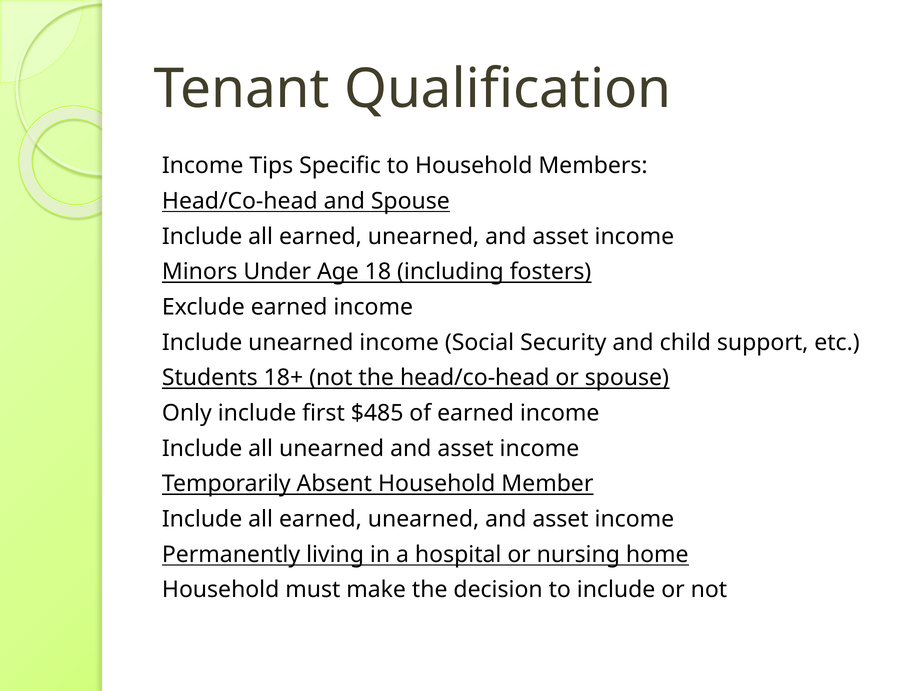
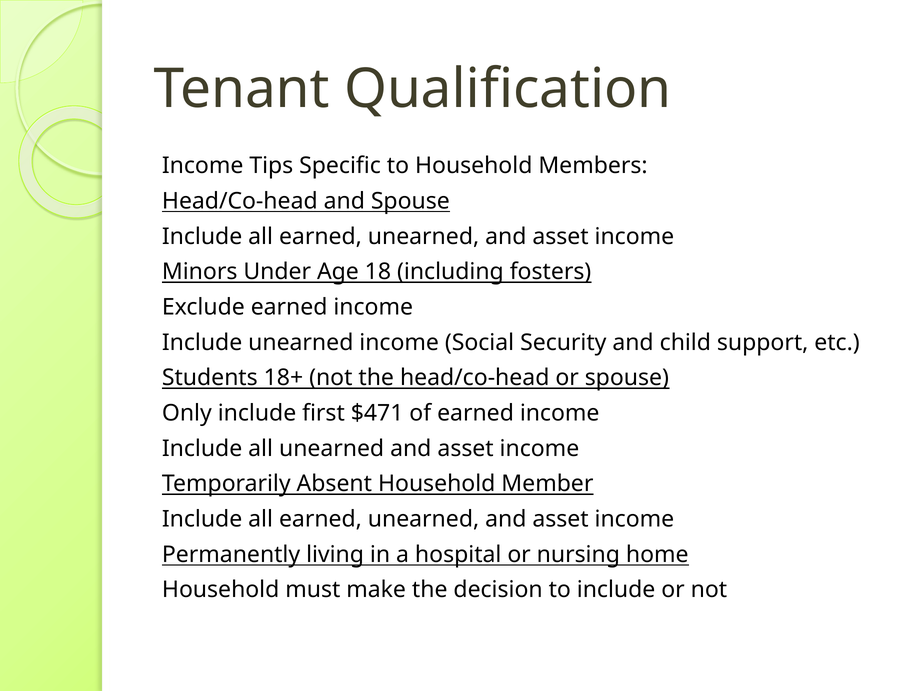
$485: $485 -> $471
